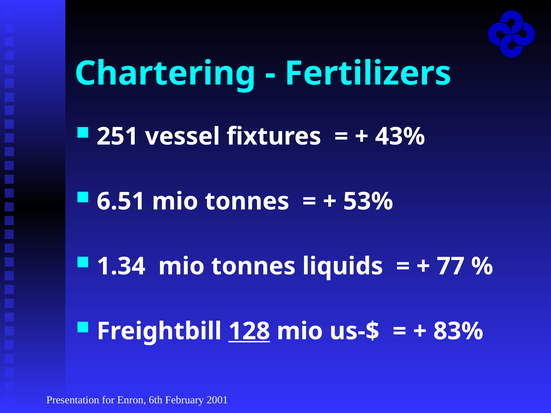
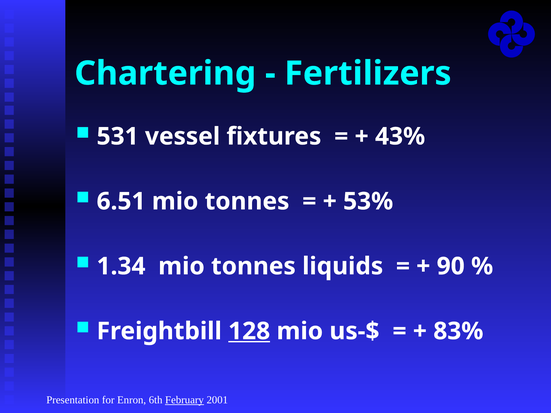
251: 251 -> 531
77: 77 -> 90
February underline: none -> present
